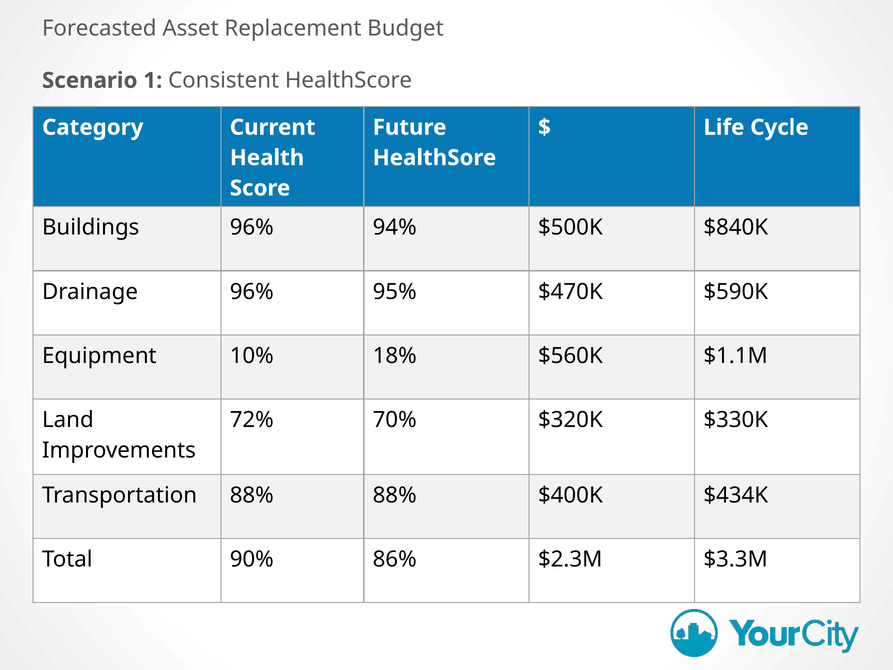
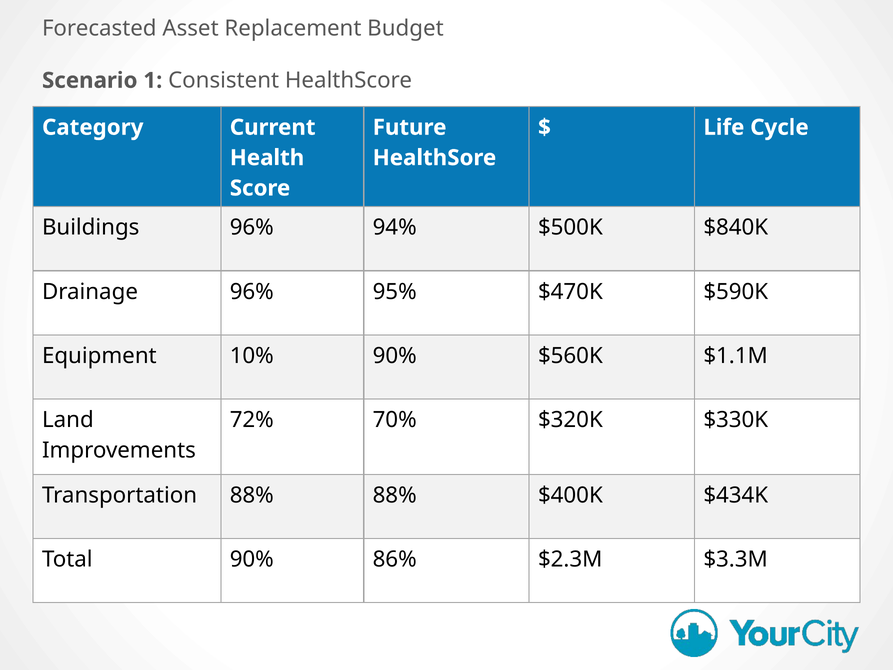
10% 18%: 18% -> 90%
